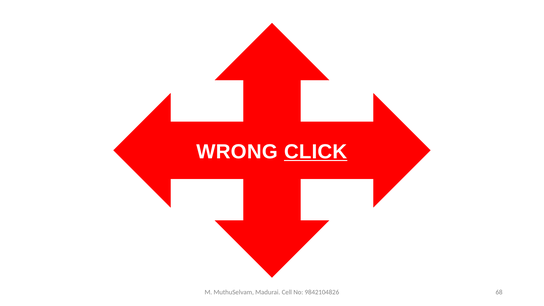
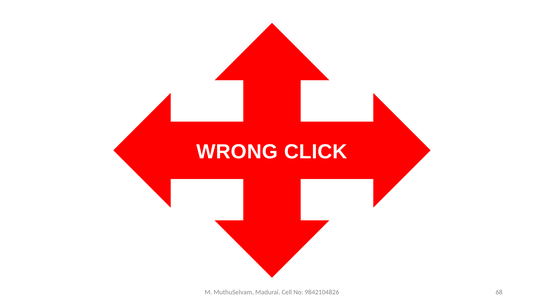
CLICK underline: present -> none
